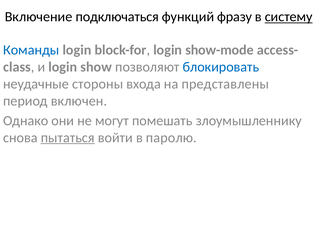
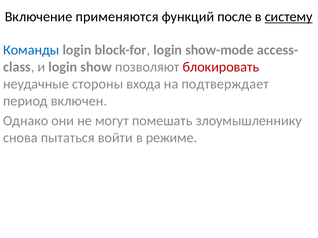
подключаться: подключаться -> применяются
фразу: фразу -> после
блокировать colour: blue -> red
представлены: представлены -> подтверждает
пытаться underline: present -> none
паролю: паролю -> режиме
